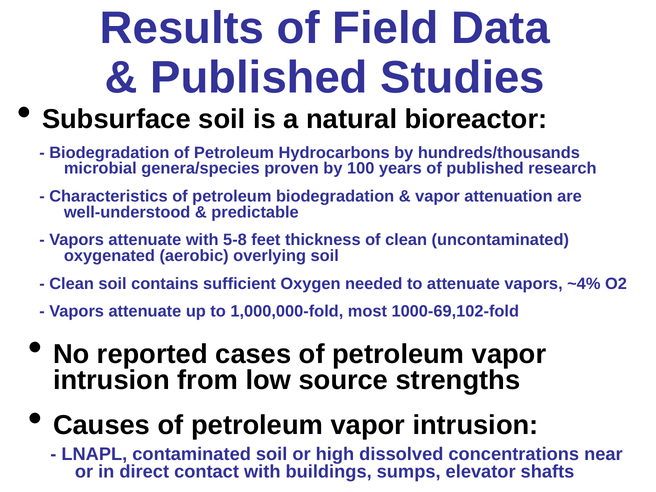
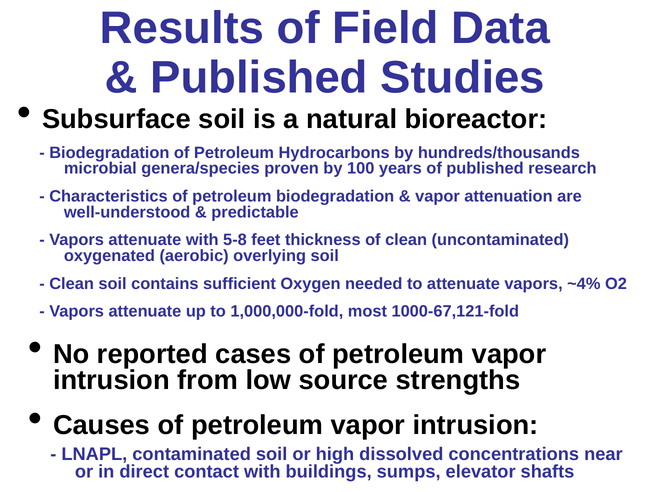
1000-69,102-fold: 1000-69,102-fold -> 1000-67,121-fold
